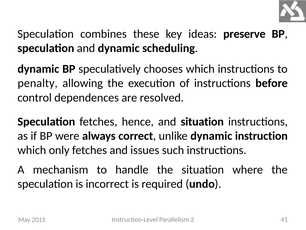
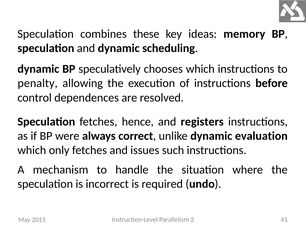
preserve: preserve -> memory
and situation: situation -> registers
instruction: instruction -> evaluation
